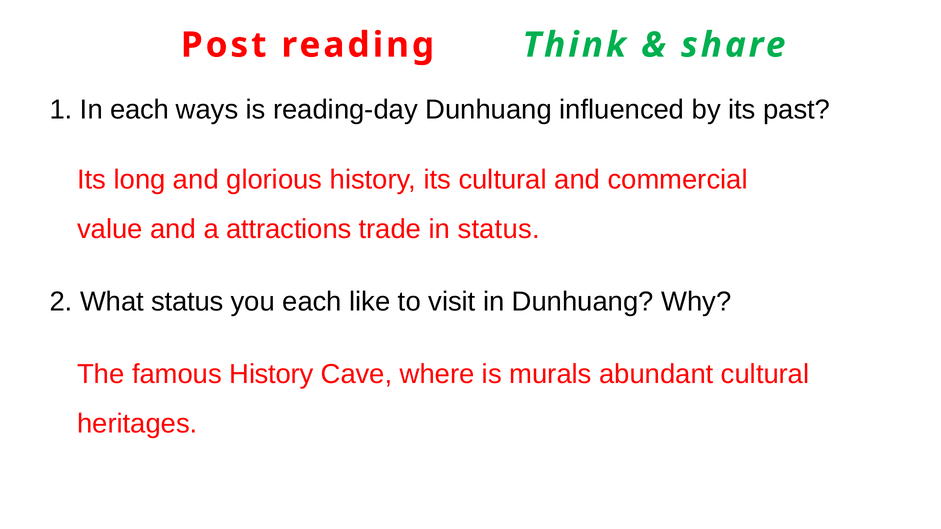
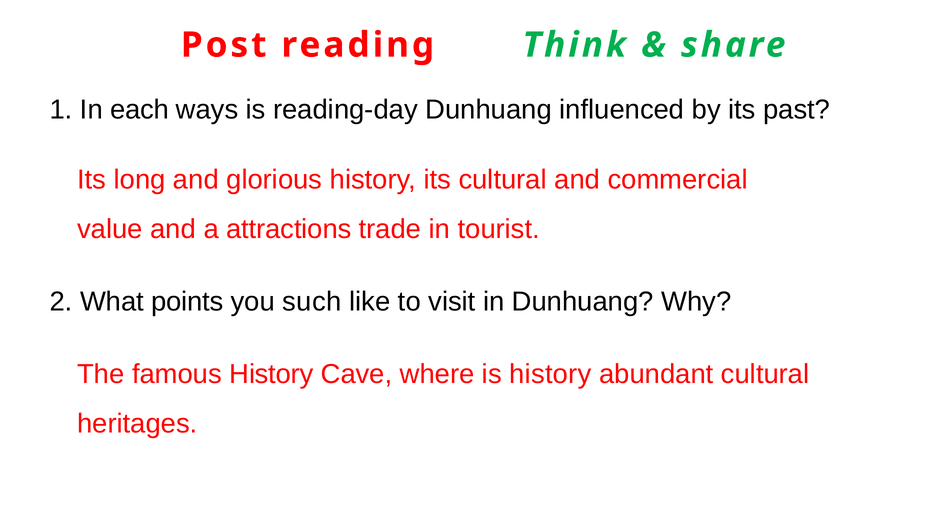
in status: status -> tourist
What status: status -> points
you each: each -> such
is murals: murals -> history
